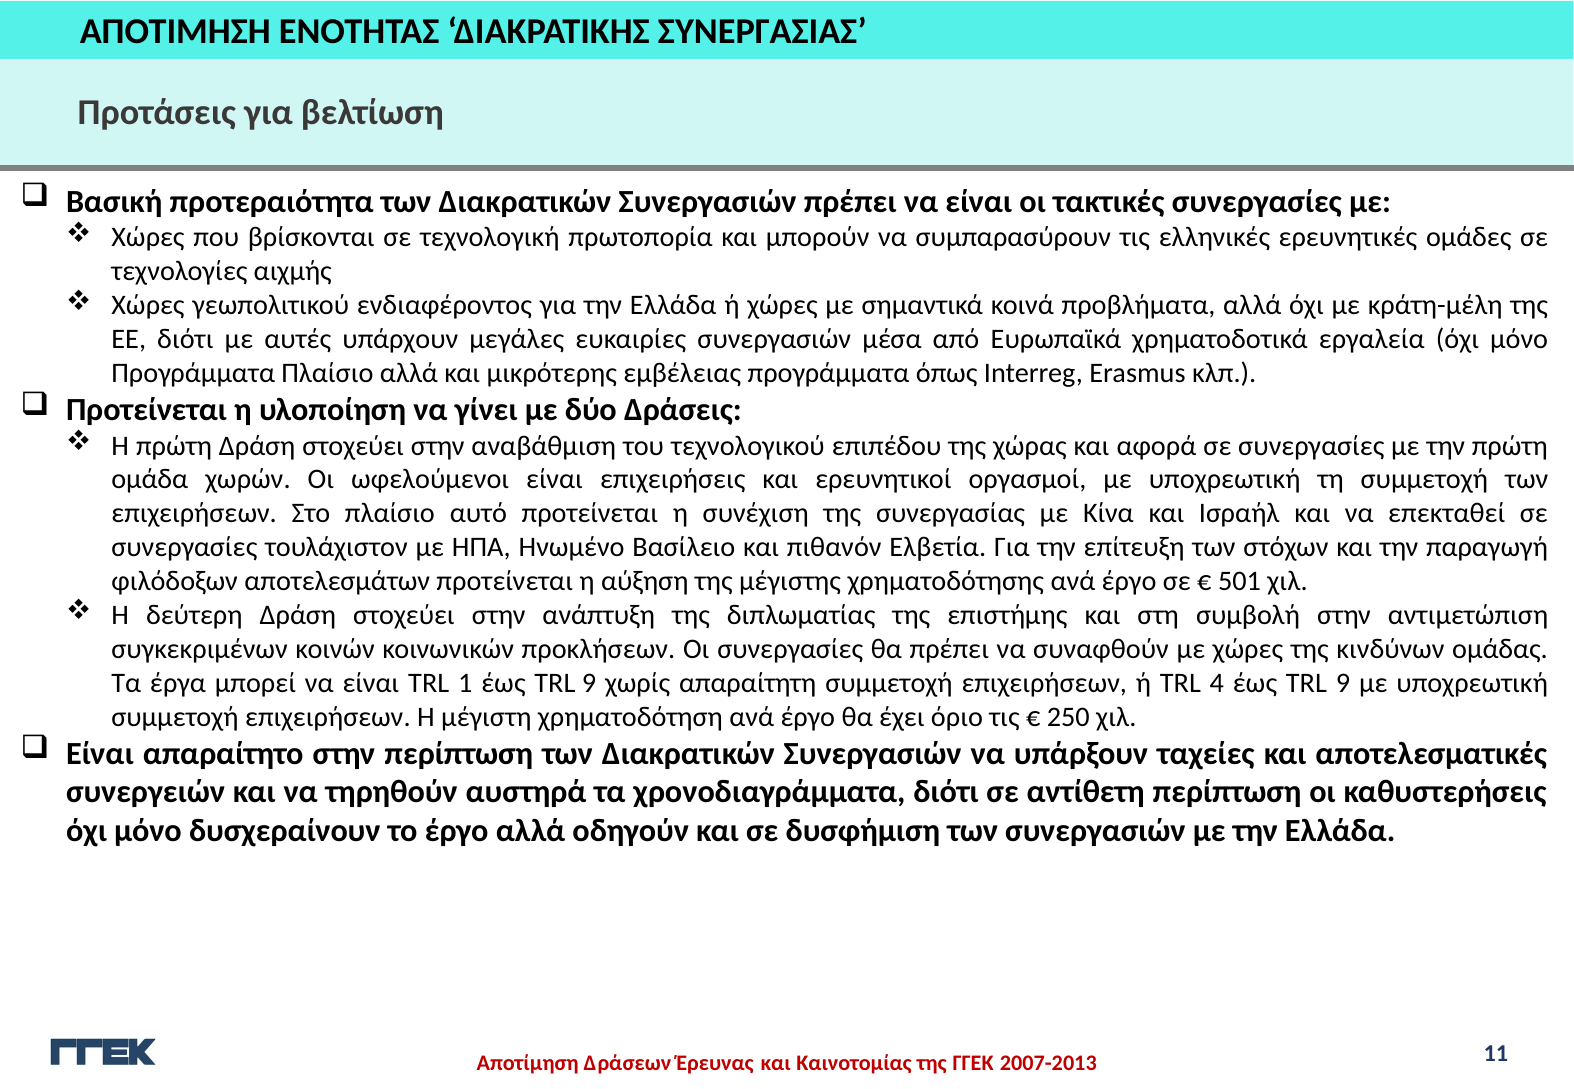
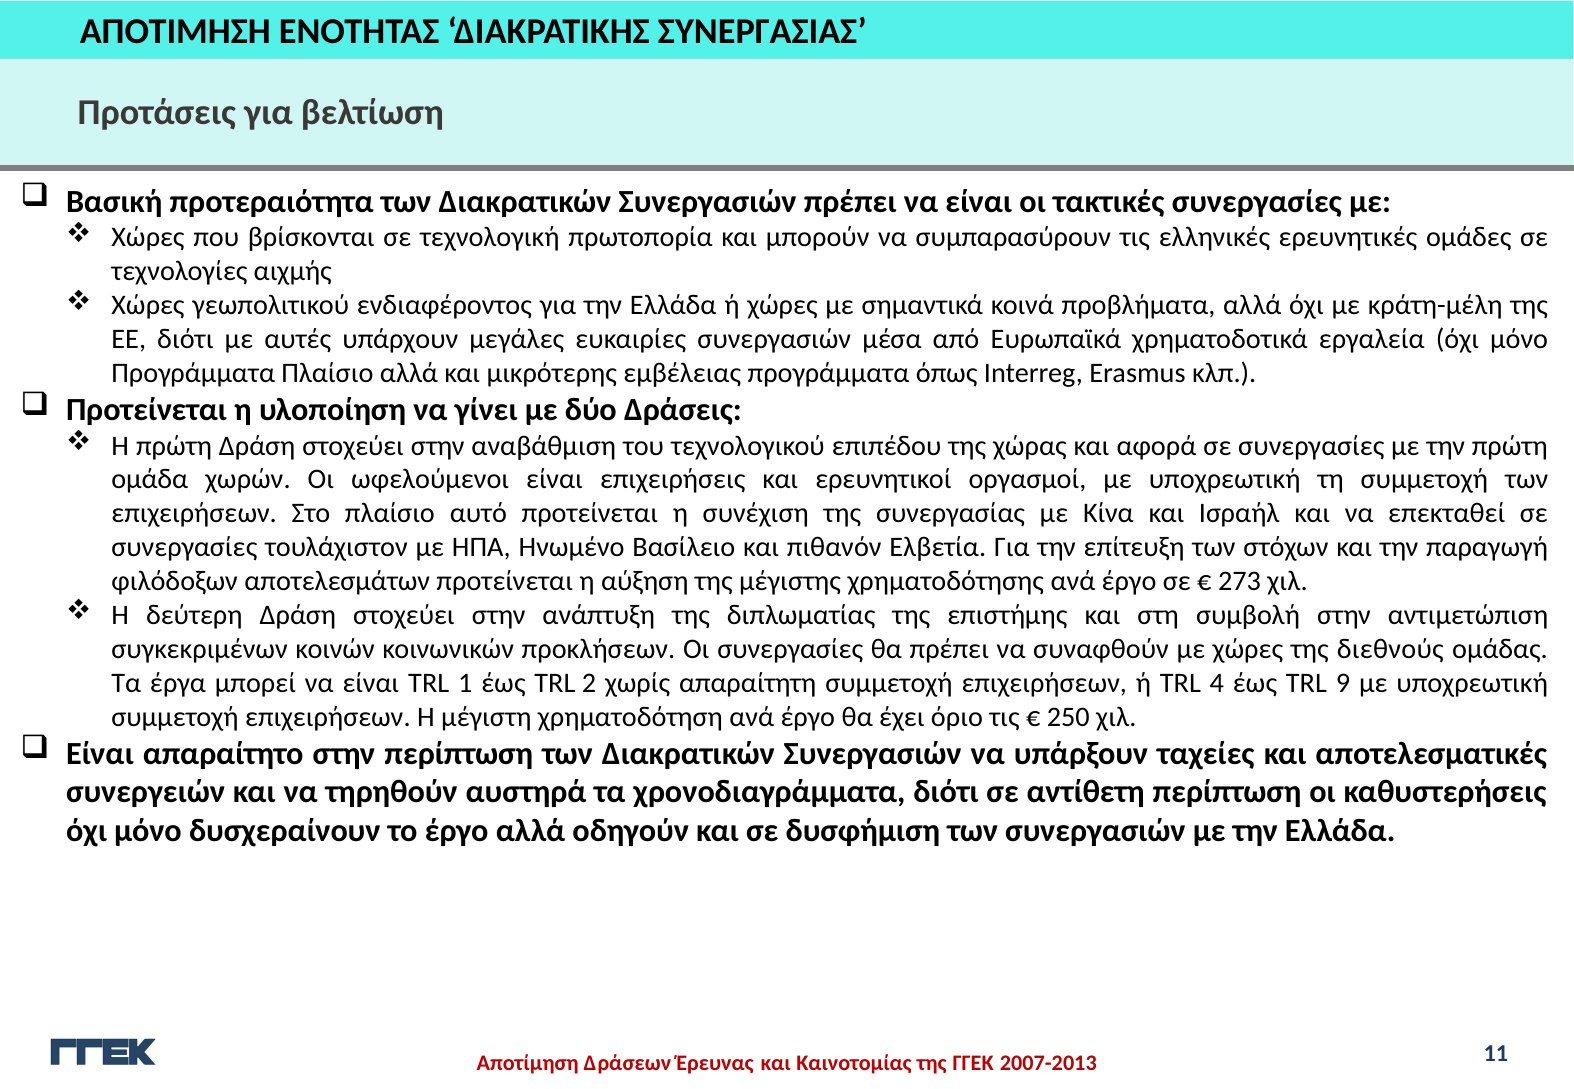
501: 501 -> 273
κινδύνων: κινδύνων -> διεθνούς
1 έως TRL 9: 9 -> 2
